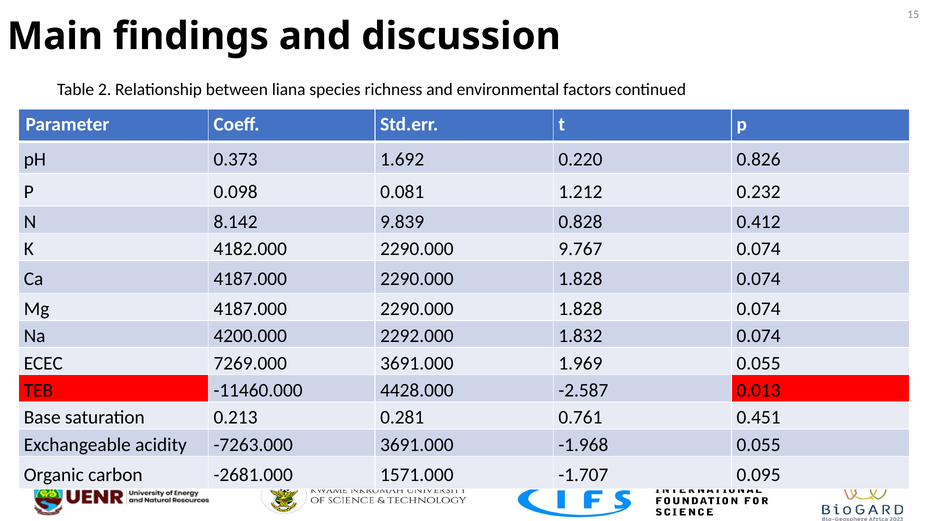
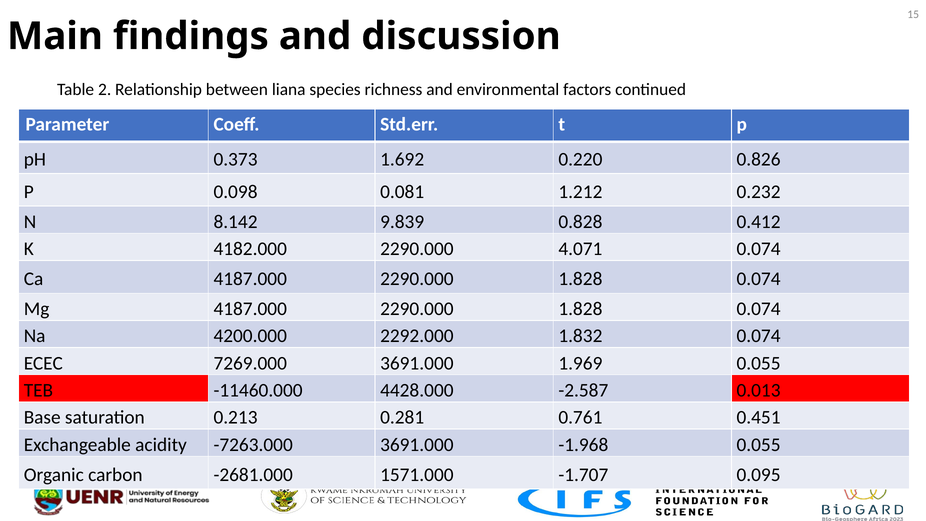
9.767: 9.767 -> 4.071
